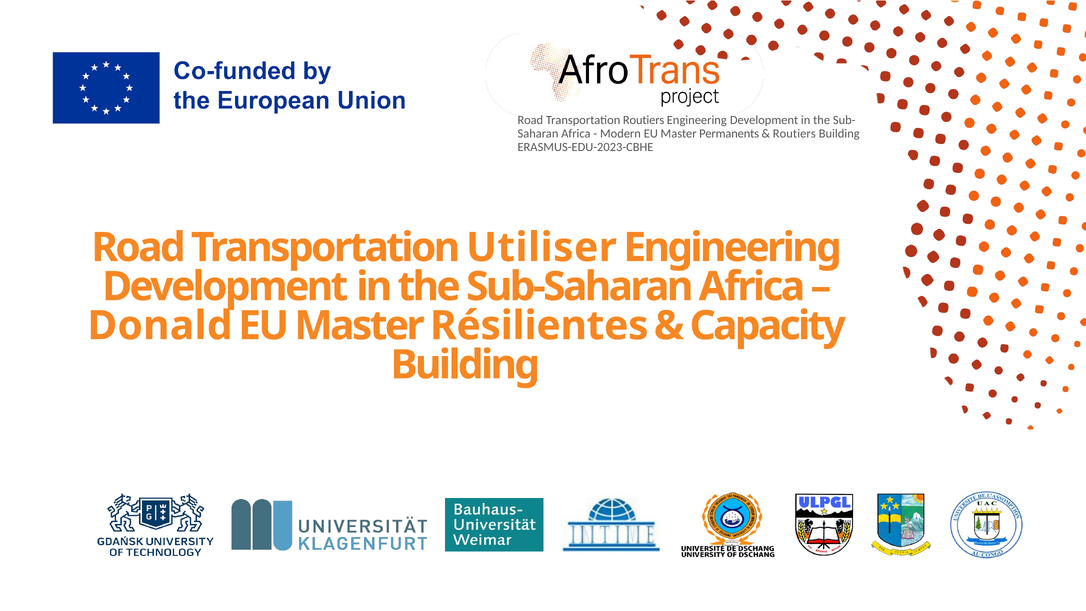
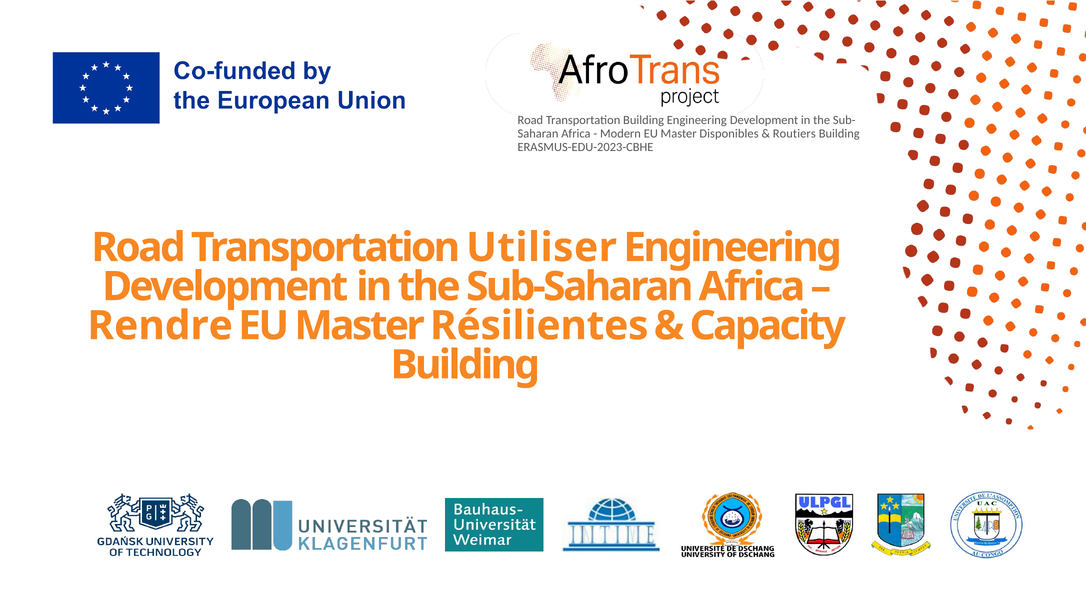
Transportation Routiers: Routiers -> Building
Permanents: Permanents -> Disponibles
Donald: Donald -> Rendre
